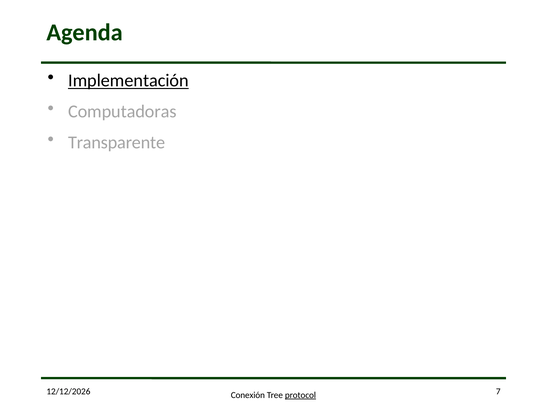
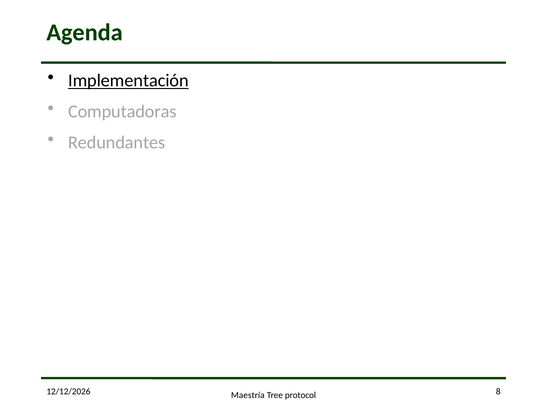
Transparente: Transparente -> Redundantes
7: 7 -> 8
Conexión: Conexión -> Maestría
protocol underline: present -> none
